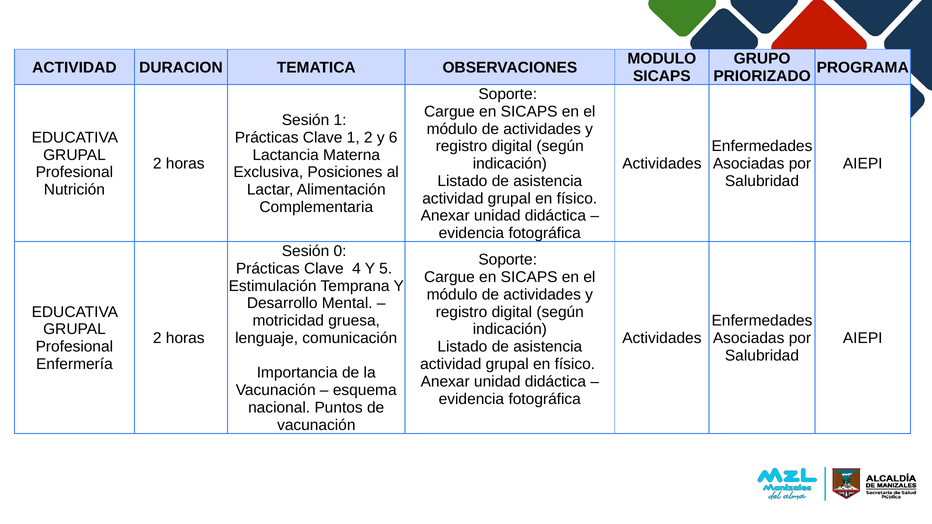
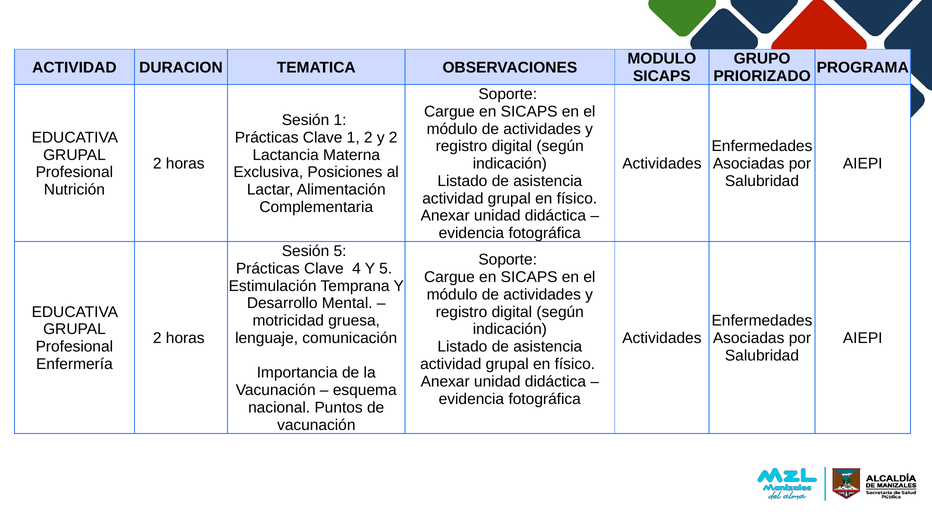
y 6: 6 -> 2
Sesión 0: 0 -> 5
